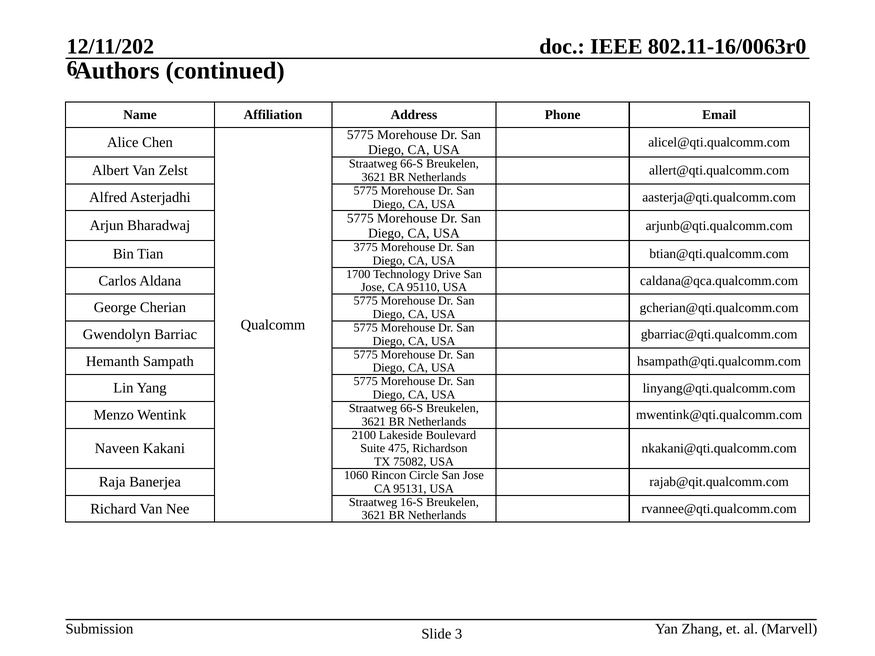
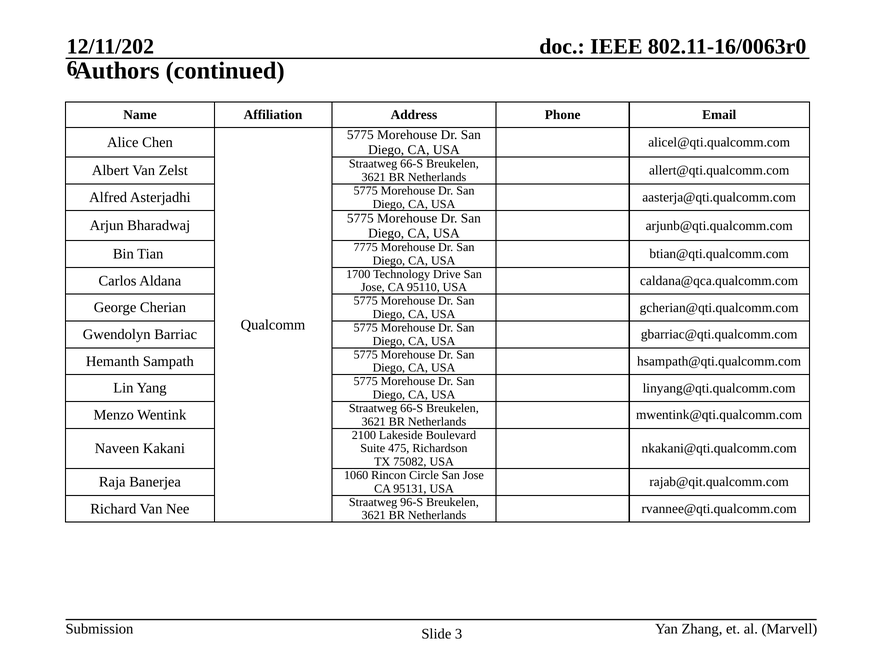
3775: 3775 -> 7775
16-S: 16-S -> 96-S
